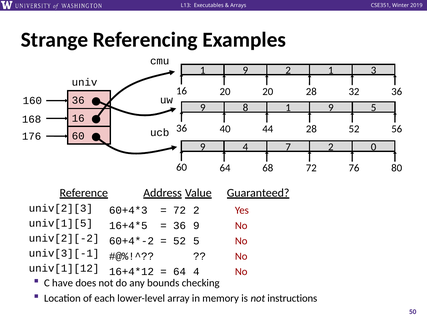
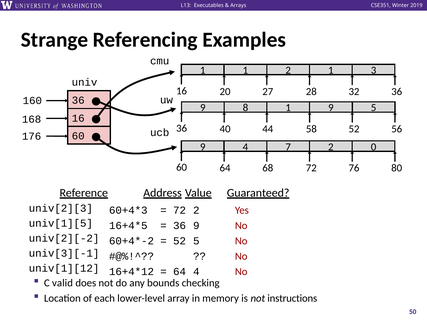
9 at (245, 70): 9 -> 1
20 20: 20 -> 27
44 28: 28 -> 58
have: have -> valid
